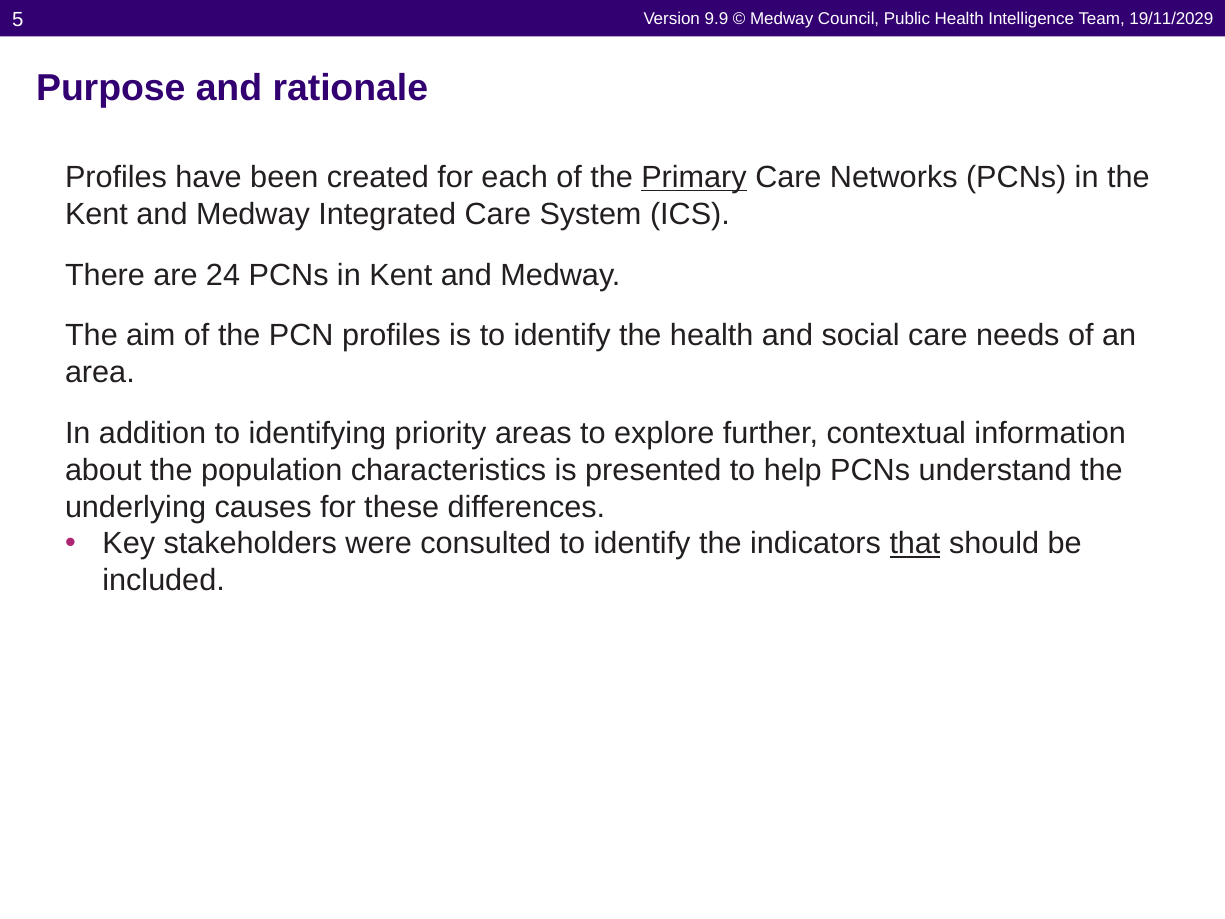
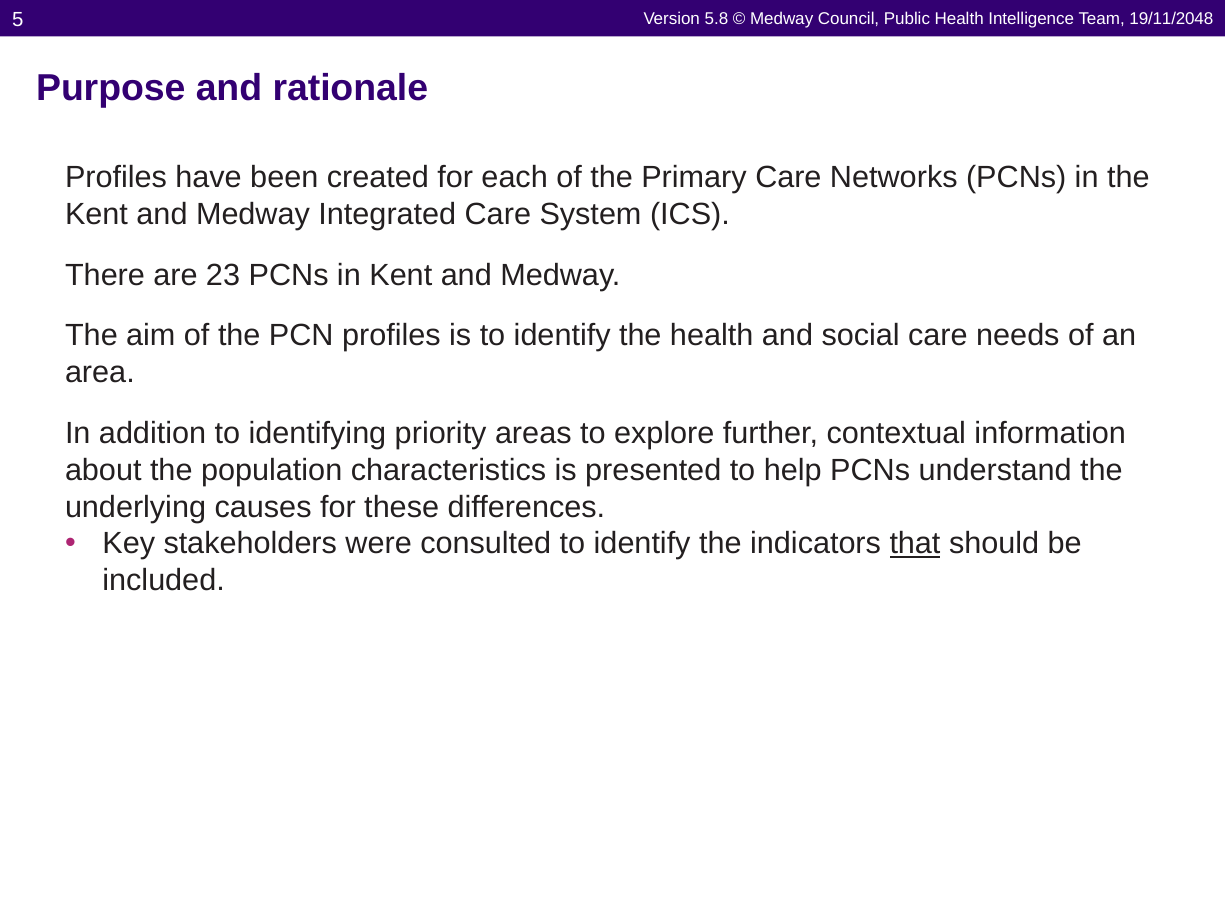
9.9: 9.9 -> 5.8
19/11/2029: 19/11/2029 -> 19/11/2048
Primary underline: present -> none
24: 24 -> 23
